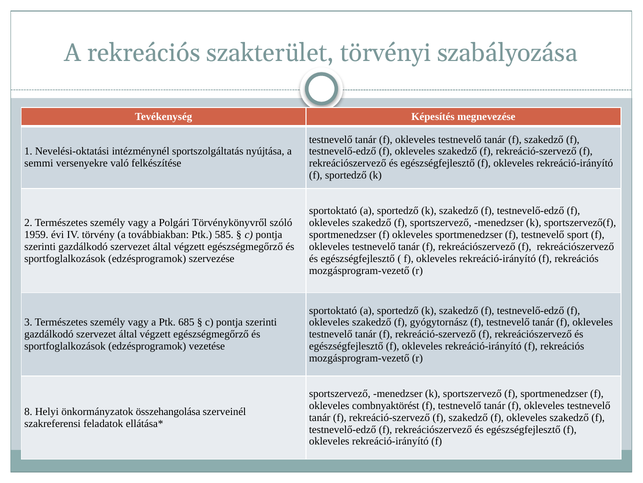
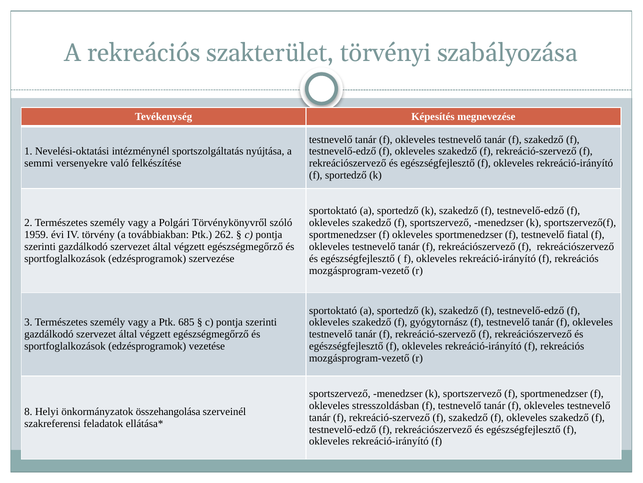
585: 585 -> 262
sport: sport -> fiatal
combnyaktörést: combnyaktörést -> stresszoldásban
